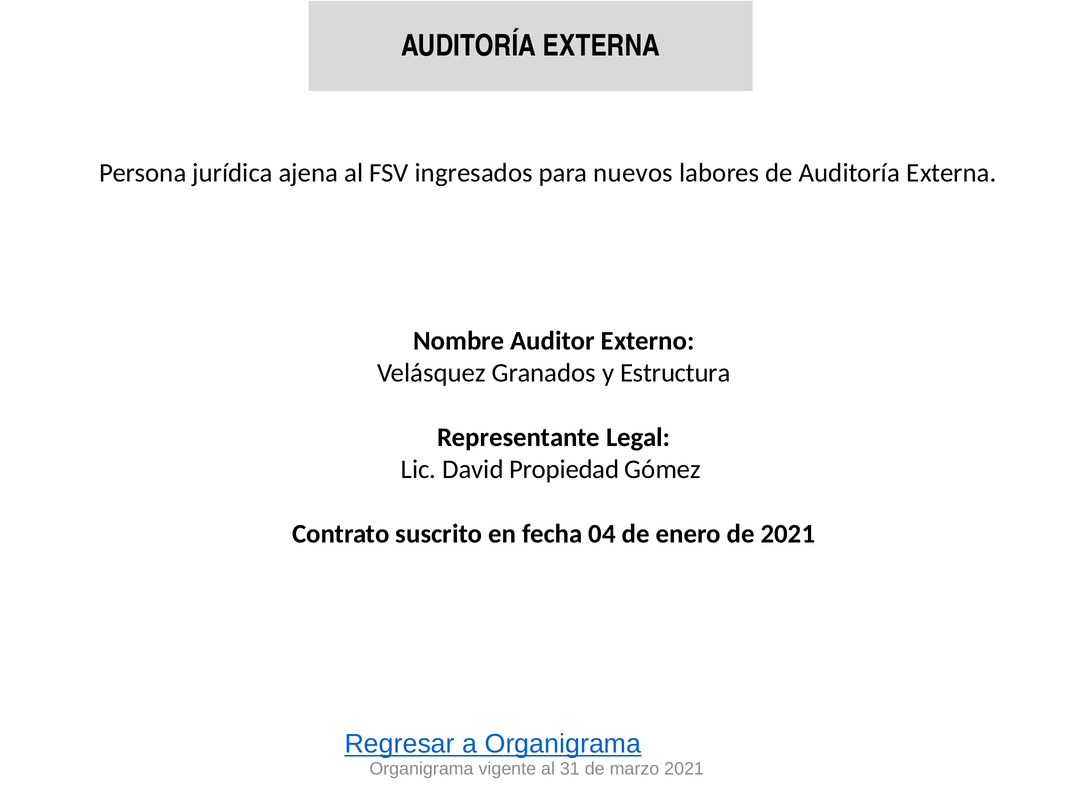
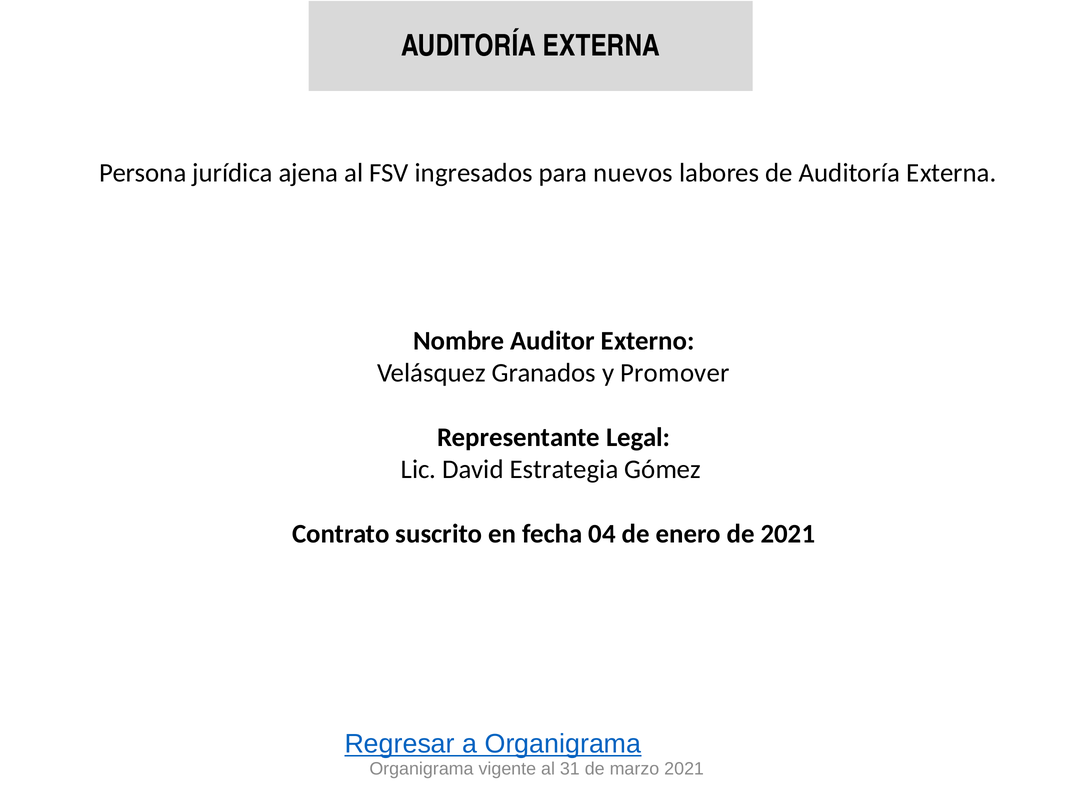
Estructura: Estructura -> Promover
Propiedad: Propiedad -> Estrategia
